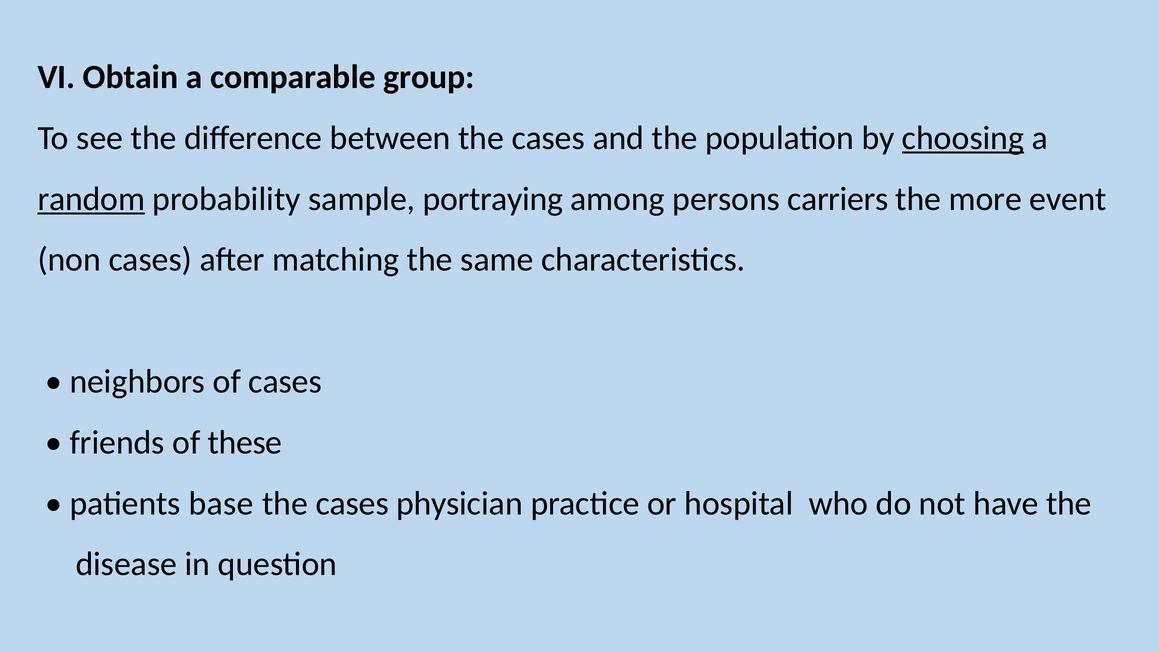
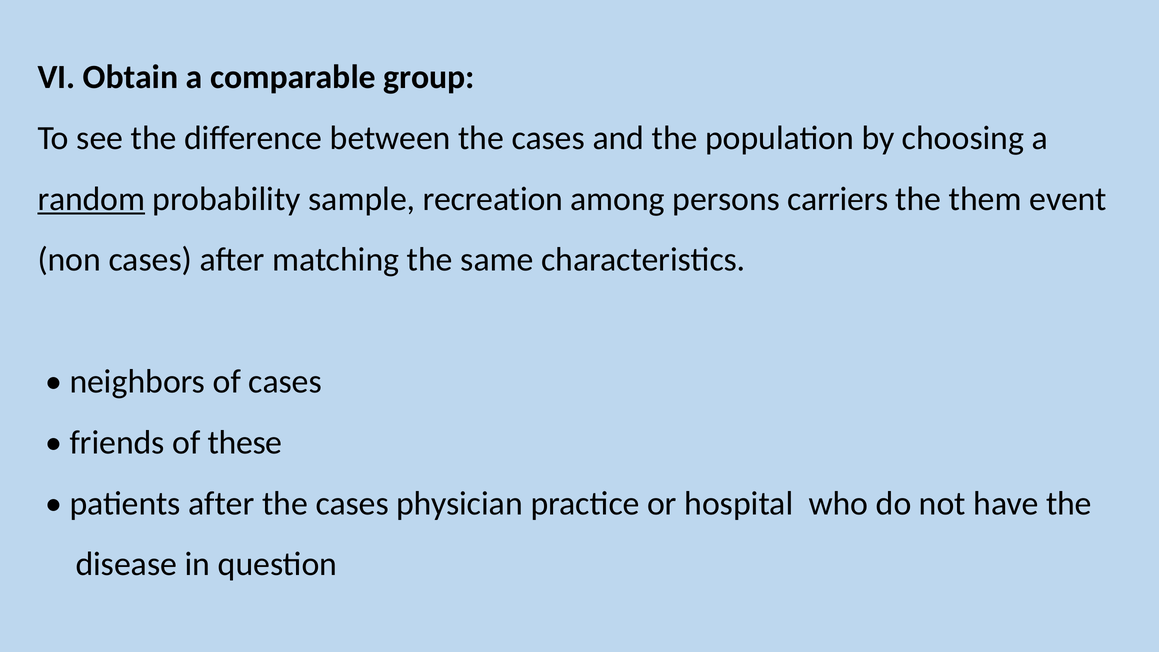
choosing underline: present -> none
portraying: portraying -> recreation
more: more -> them
patients base: base -> after
